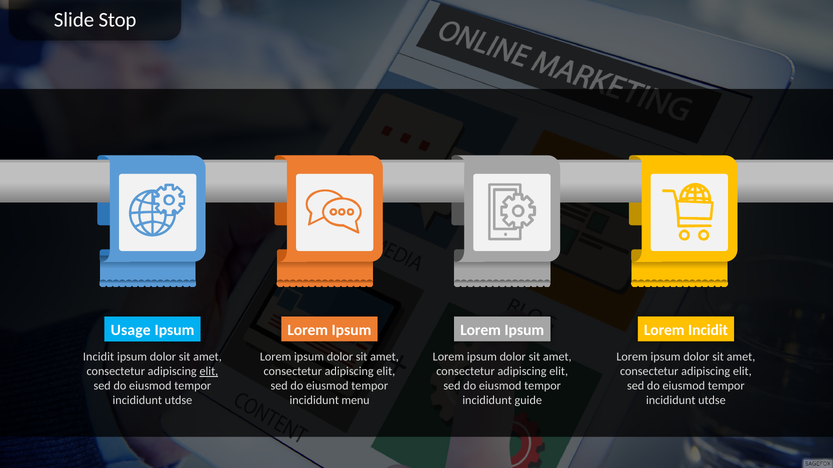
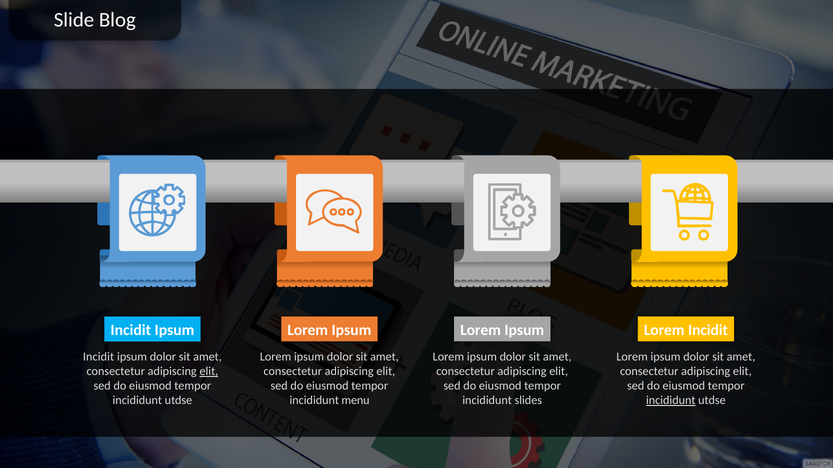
Stop: Stop -> Blog
Usage at (131, 330): Usage -> Incidit
guide: guide -> slides
incididunt at (671, 401) underline: none -> present
